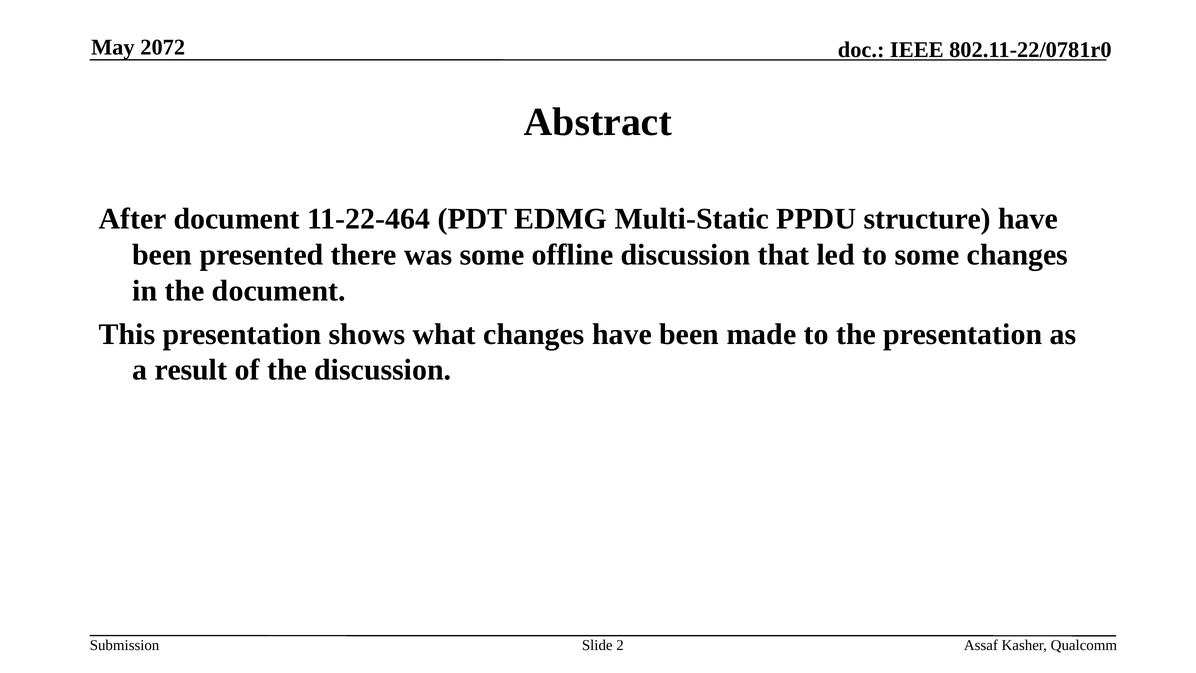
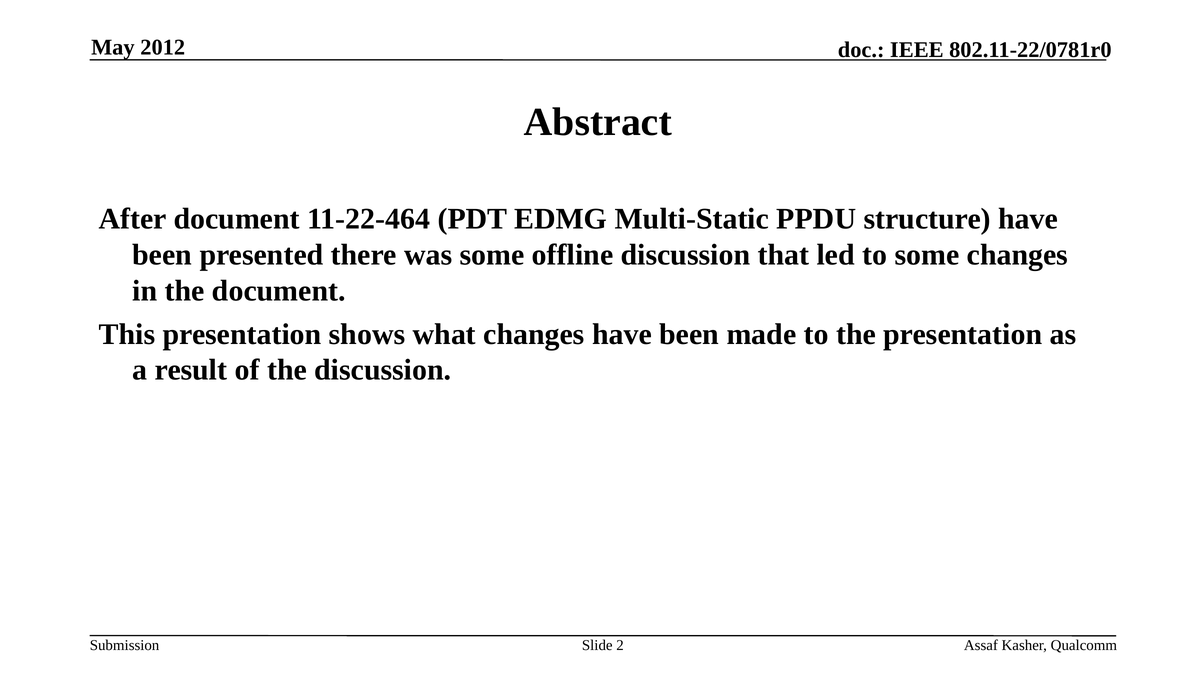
2072: 2072 -> 2012
